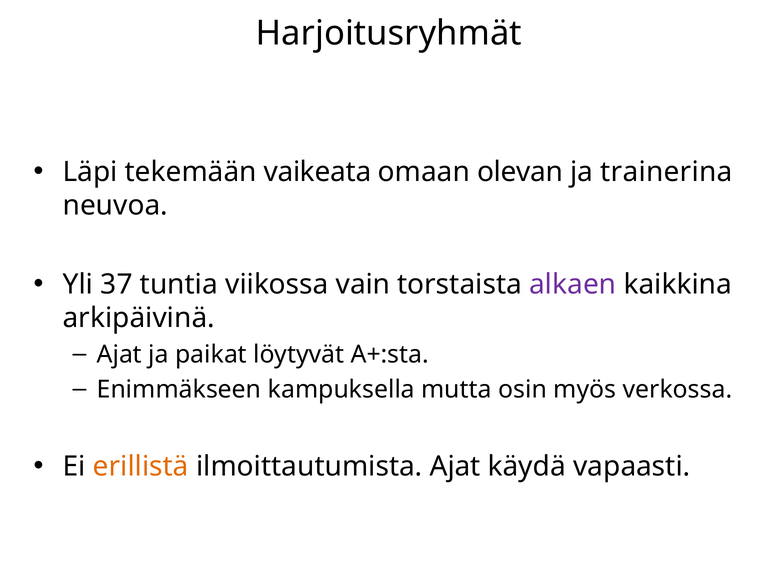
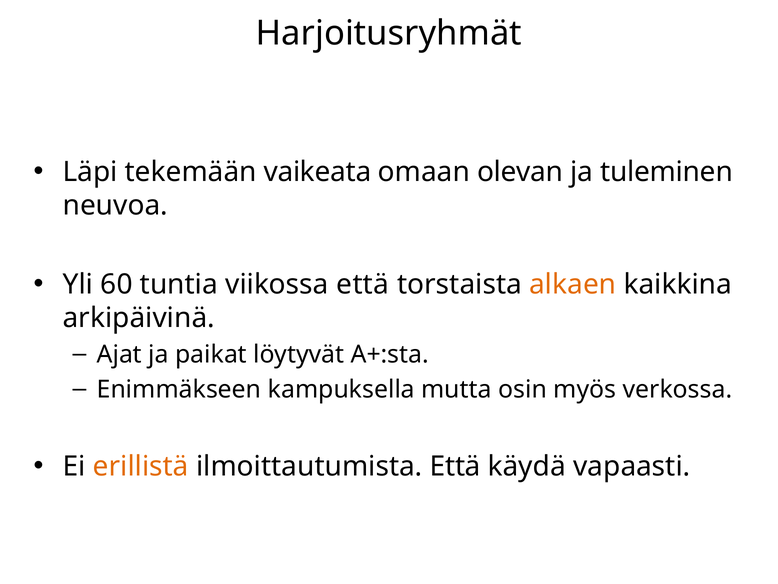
trainerina: trainerina -> tuleminen
37: 37 -> 60
viikossa vain: vain -> että
alkaen colour: purple -> orange
ilmoittautumista Ajat: Ajat -> Että
